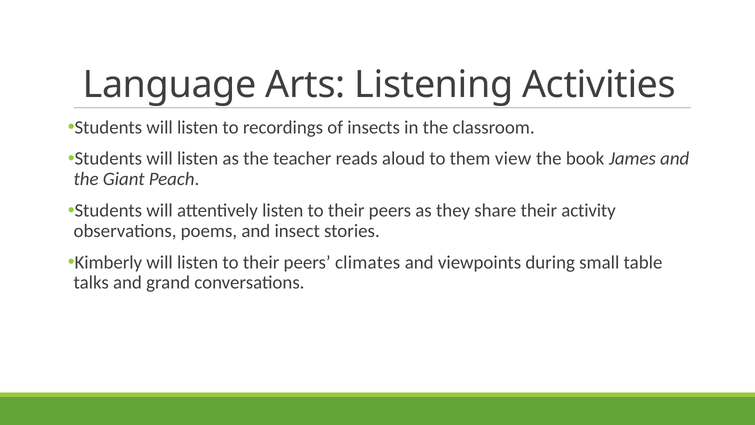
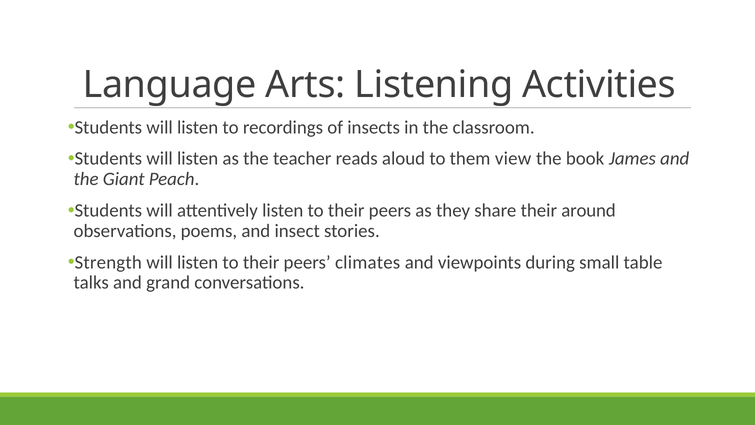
activity: activity -> around
Kimberly: Kimberly -> Strength
